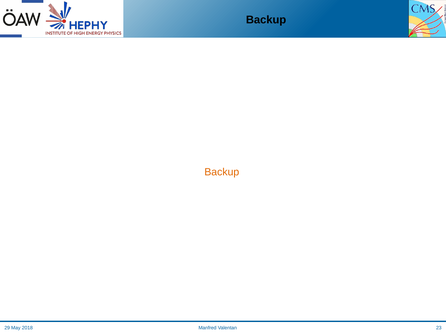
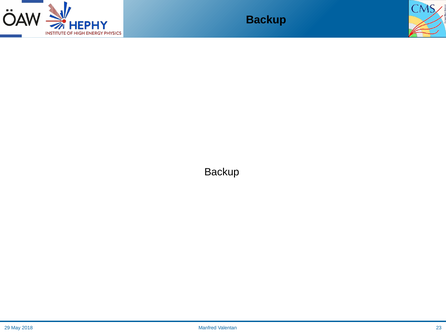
Backup at (222, 172) colour: orange -> black
